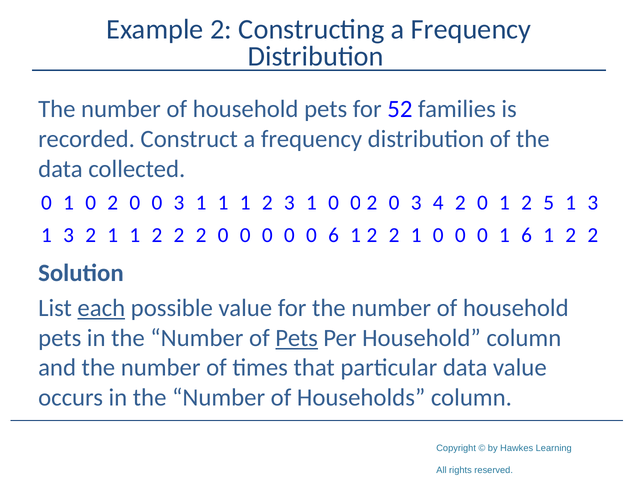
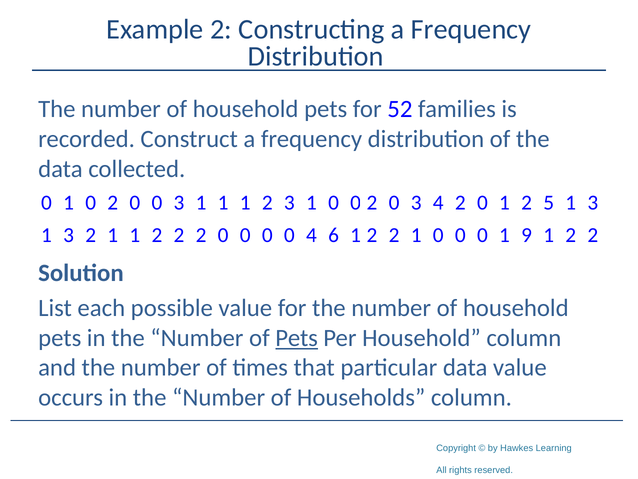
0 at (311, 235): 0 -> 4
1 6: 6 -> 9
each underline: present -> none
